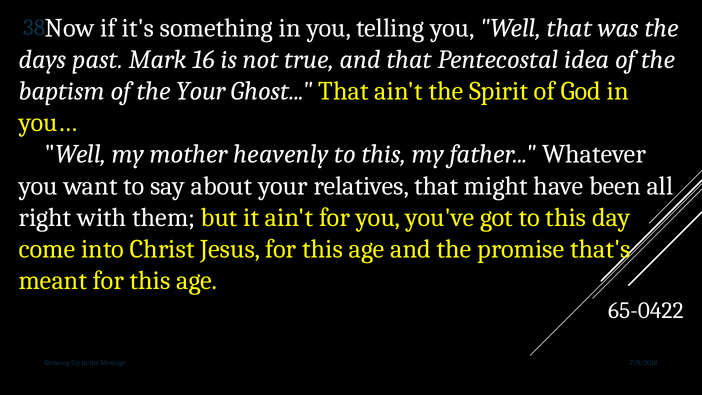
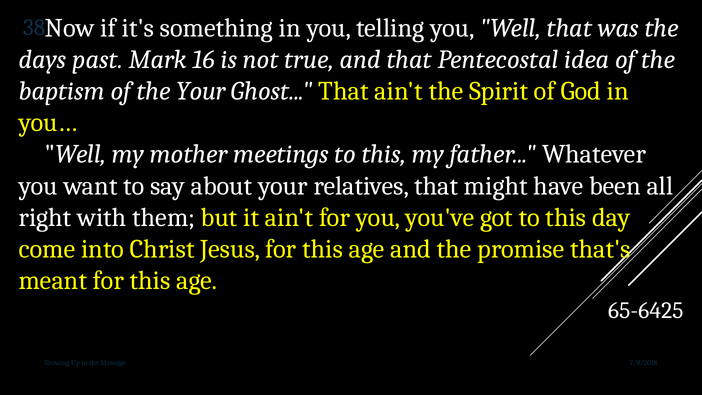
heavenly: heavenly -> meetings
65-0422: 65-0422 -> 65-6425
